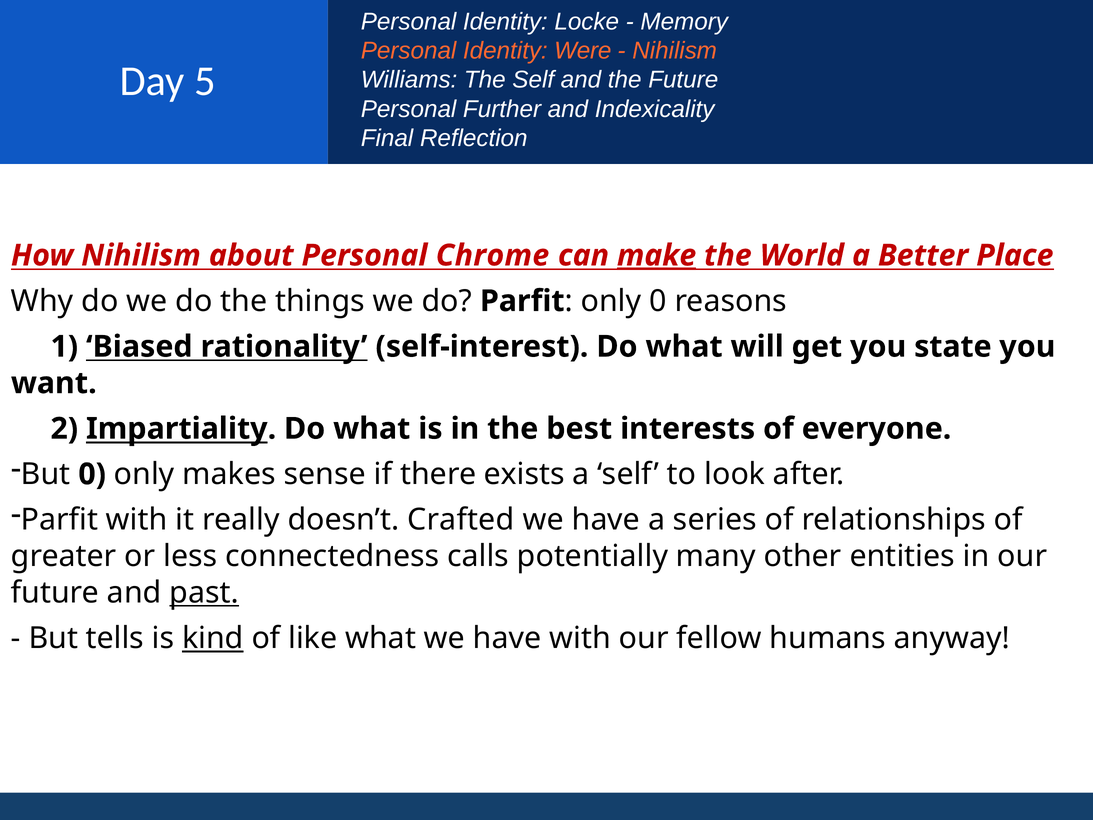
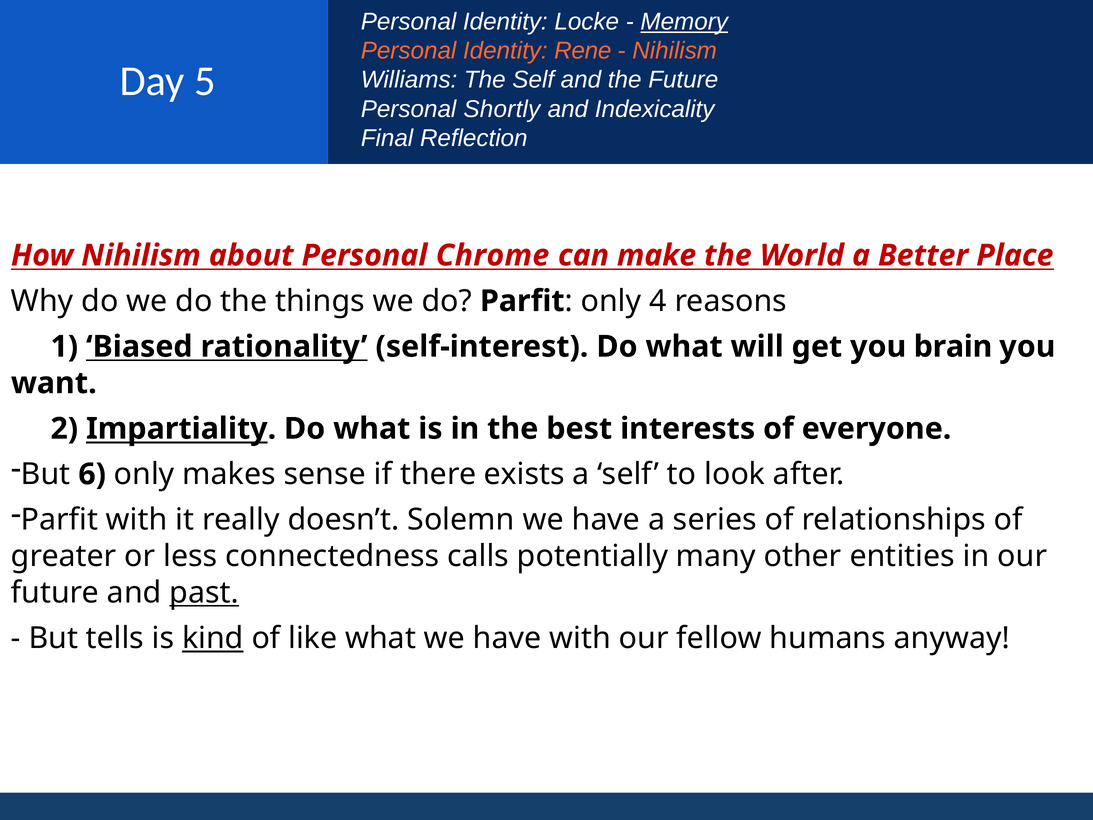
Memory underline: none -> present
Were: Were -> Rene
Further: Further -> Shortly
make underline: present -> none
only 0: 0 -> 4
state: state -> brain
But 0: 0 -> 6
Crafted: Crafted -> Solemn
